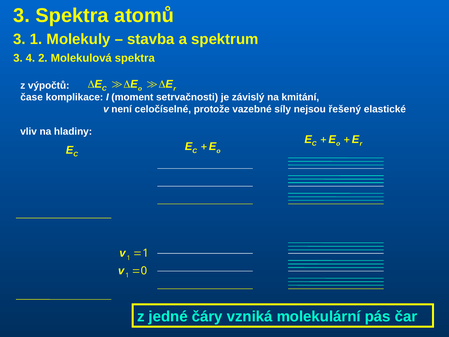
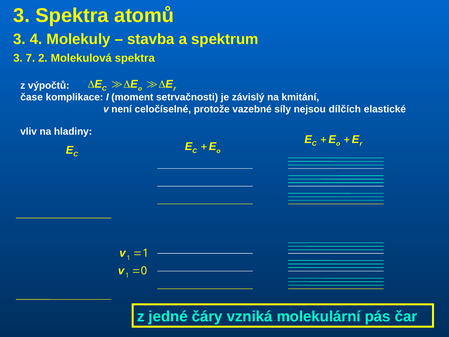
3 1: 1 -> 4
4: 4 -> 7
řešený: řešený -> dílčích
